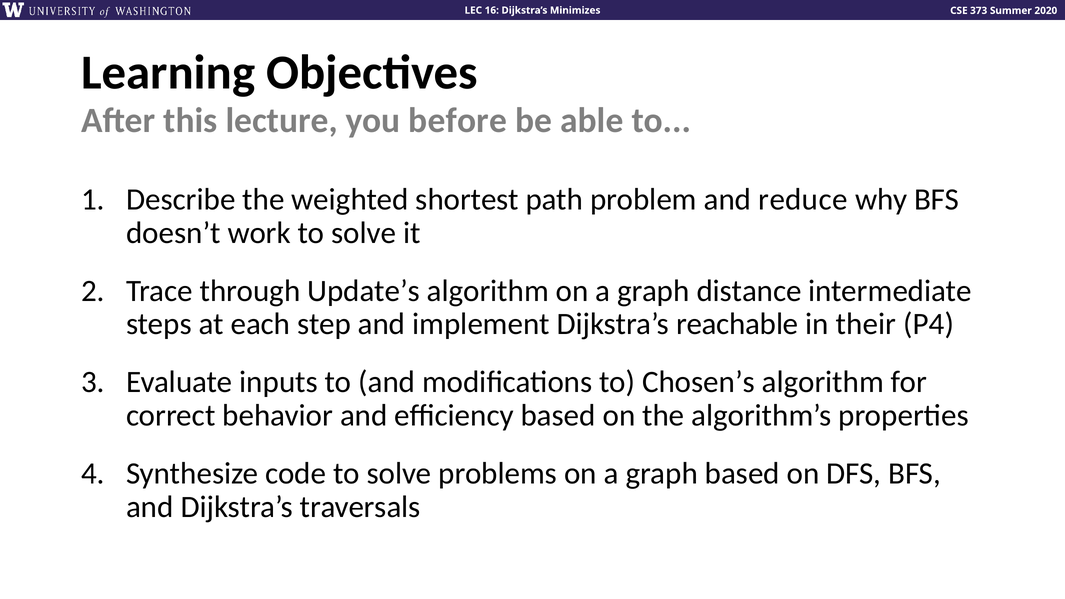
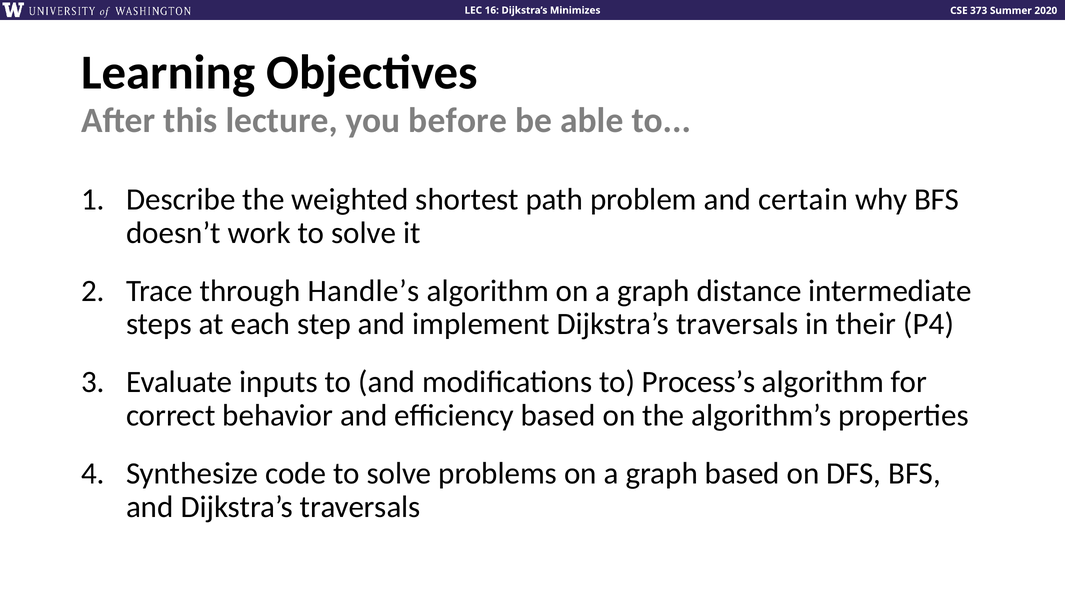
reduce: reduce -> certain
Update’s: Update’s -> Handle’s
implement Dijkstra’s reachable: reachable -> traversals
Chosen’s: Chosen’s -> Process’s
